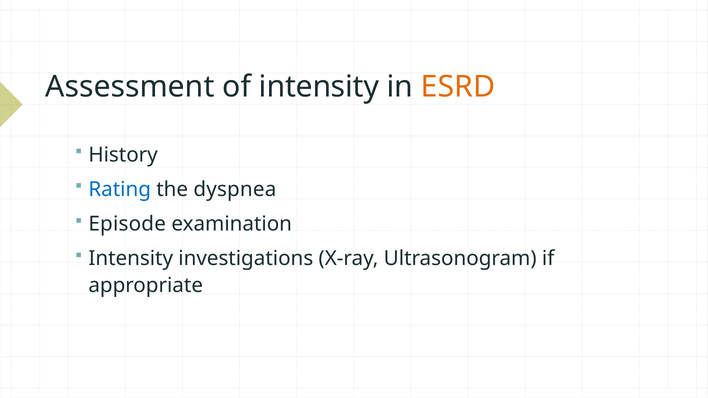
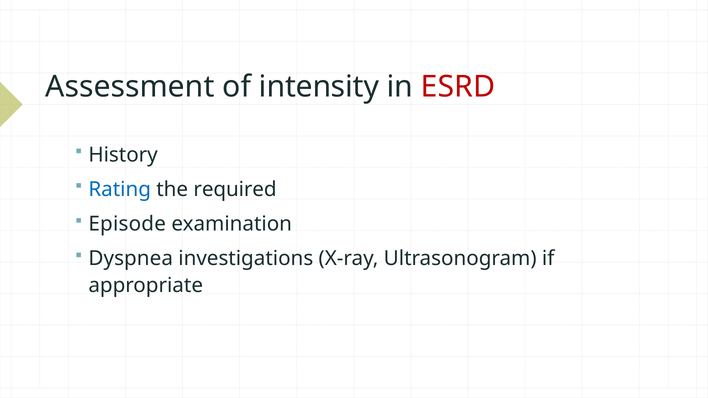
ESRD colour: orange -> red
dyspnea: dyspnea -> required
Intensity at (131, 259): Intensity -> Dyspnea
